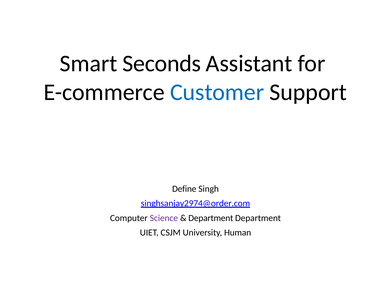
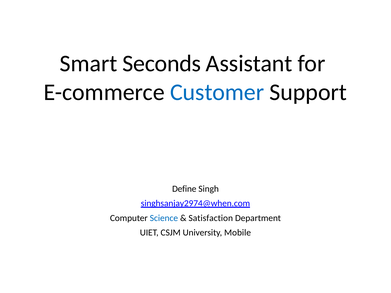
singhsanjay2974@order.com: singhsanjay2974@order.com -> singhsanjay2974@when.com
Science colour: purple -> blue
Department at (211, 218): Department -> Satisfaction
Human: Human -> Mobile
